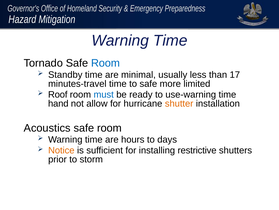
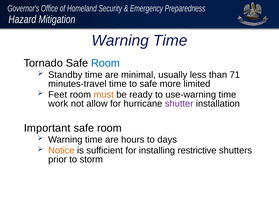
17: 17 -> 71
Roof: Roof -> Feet
must colour: blue -> orange
hand: hand -> work
shutter colour: orange -> purple
Acoustics: Acoustics -> Important
